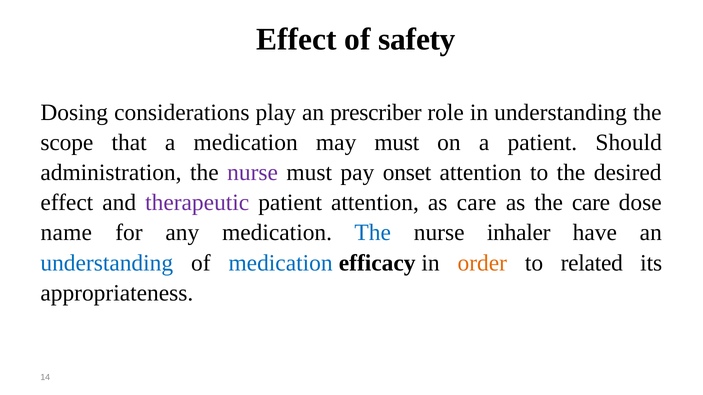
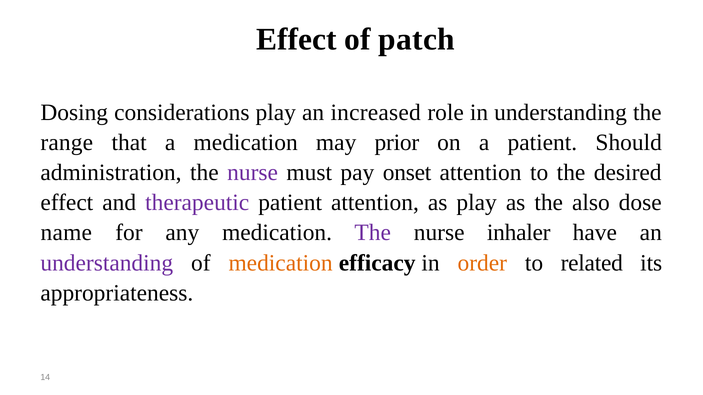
safety: safety -> patch
prescriber: prescriber -> increased
scope: scope -> range
may must: must -> prior
as care: care -> play
the care: care -> also
The at (373, 233) colour: blue -> purple
understanding at (107, 263) colour: blue -> purple
medication at (281, 263) colour: blue -> orange
